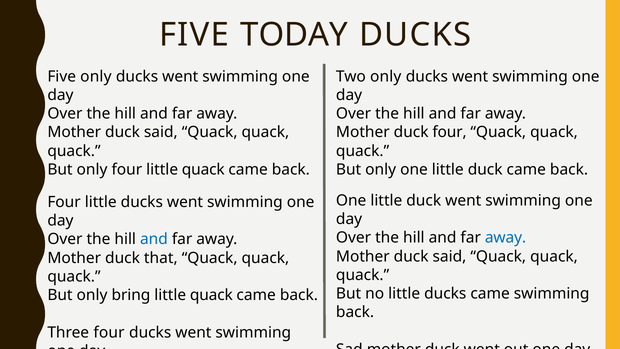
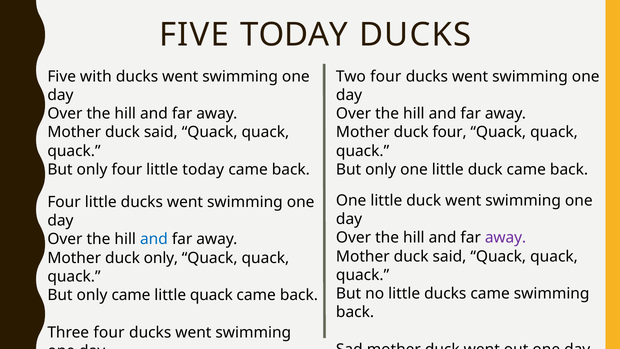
Five only: only -> with
Two only: only -> four
four little quack: quack -> today
away at (505, 238) colour: blue -> purple
duck that: that -> only
only bring: bring -> came
